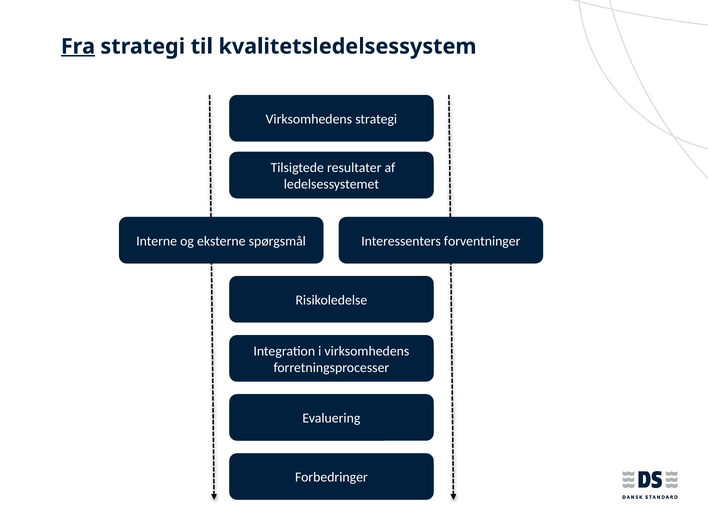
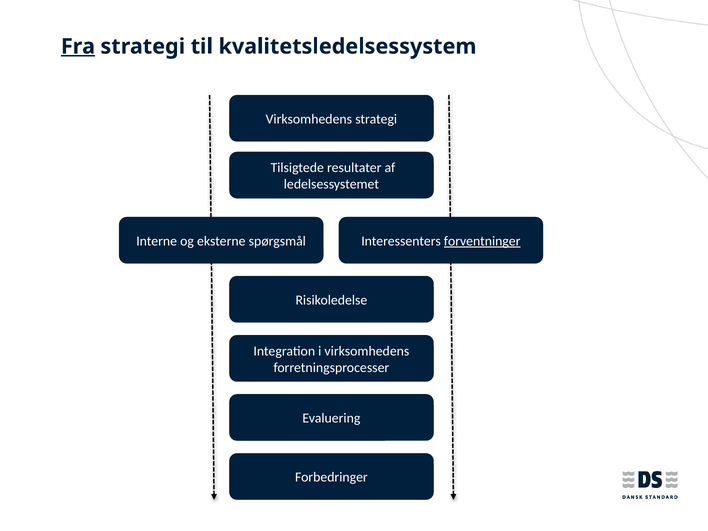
forventninger underline: none -> present
